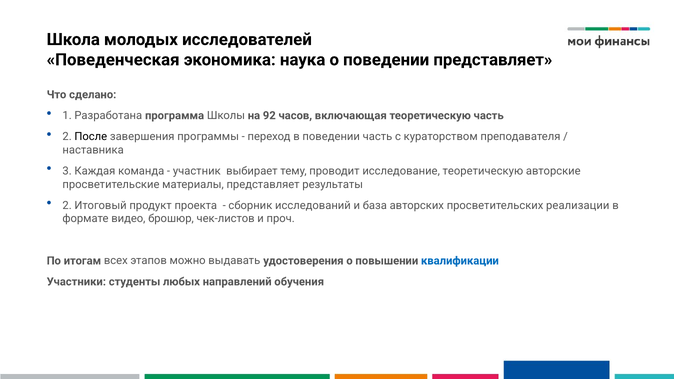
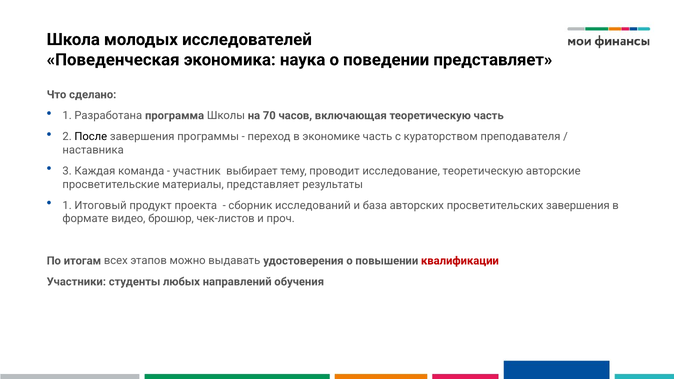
92: 92 -> 70
в поведении: поведении -> экономике
2 at (67, 205): 2 -> 1
просветительских реализации: реализации -> завершения
квалификации colour: blue -> red
